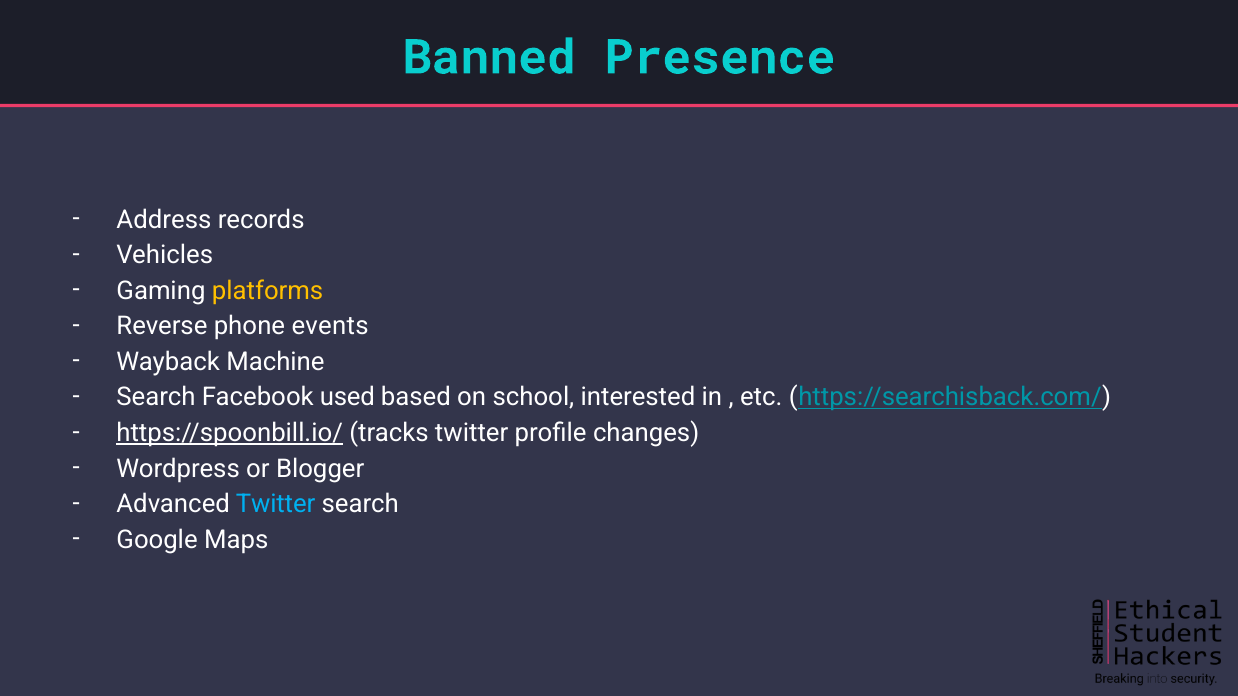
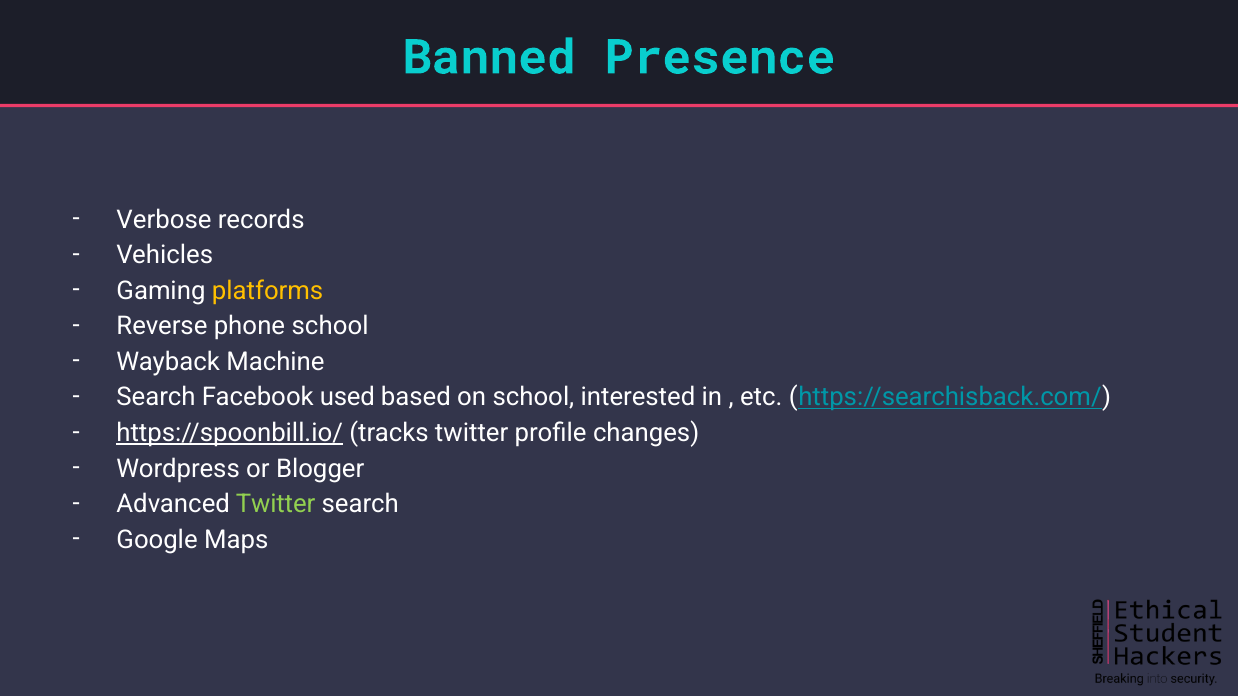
Address: Address -> Verbose
phone events: events -> school
Twitter at (276, 504) colour: light blue -> light green
